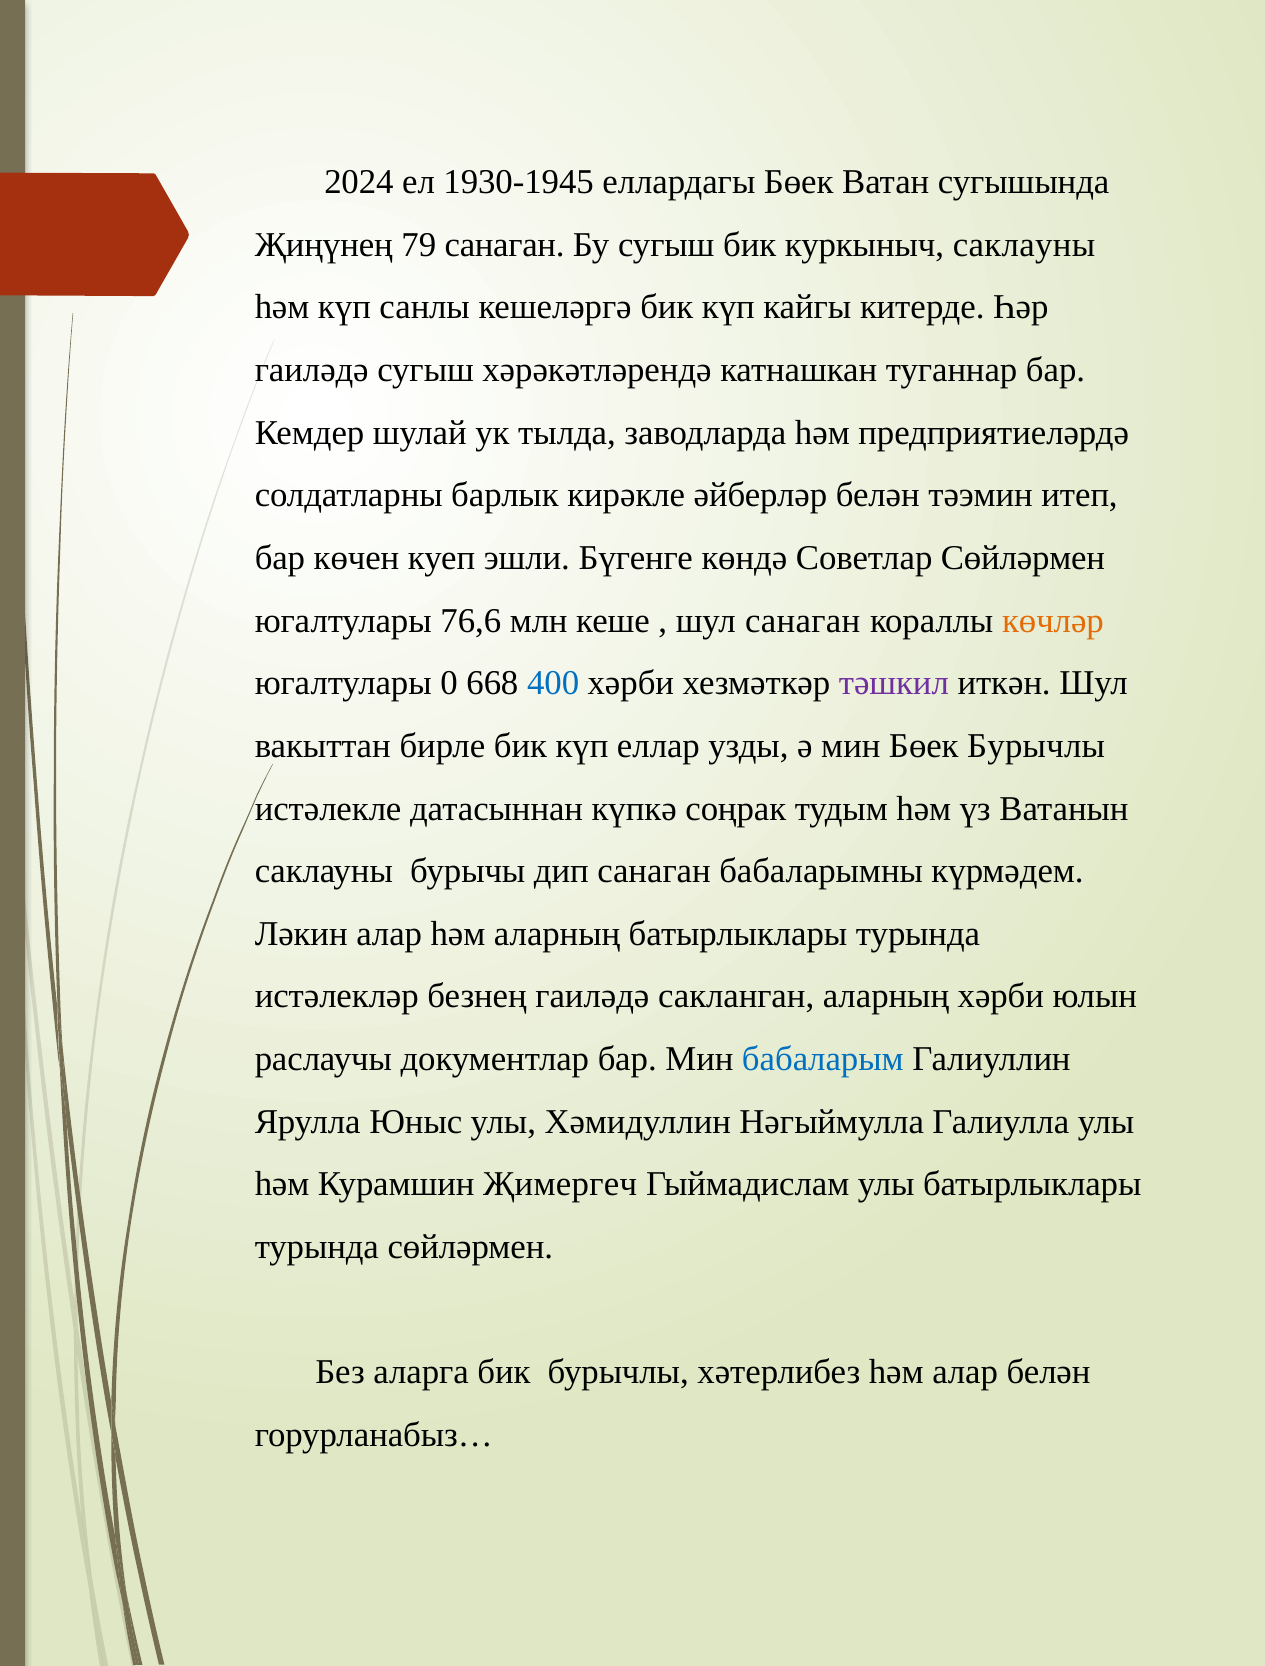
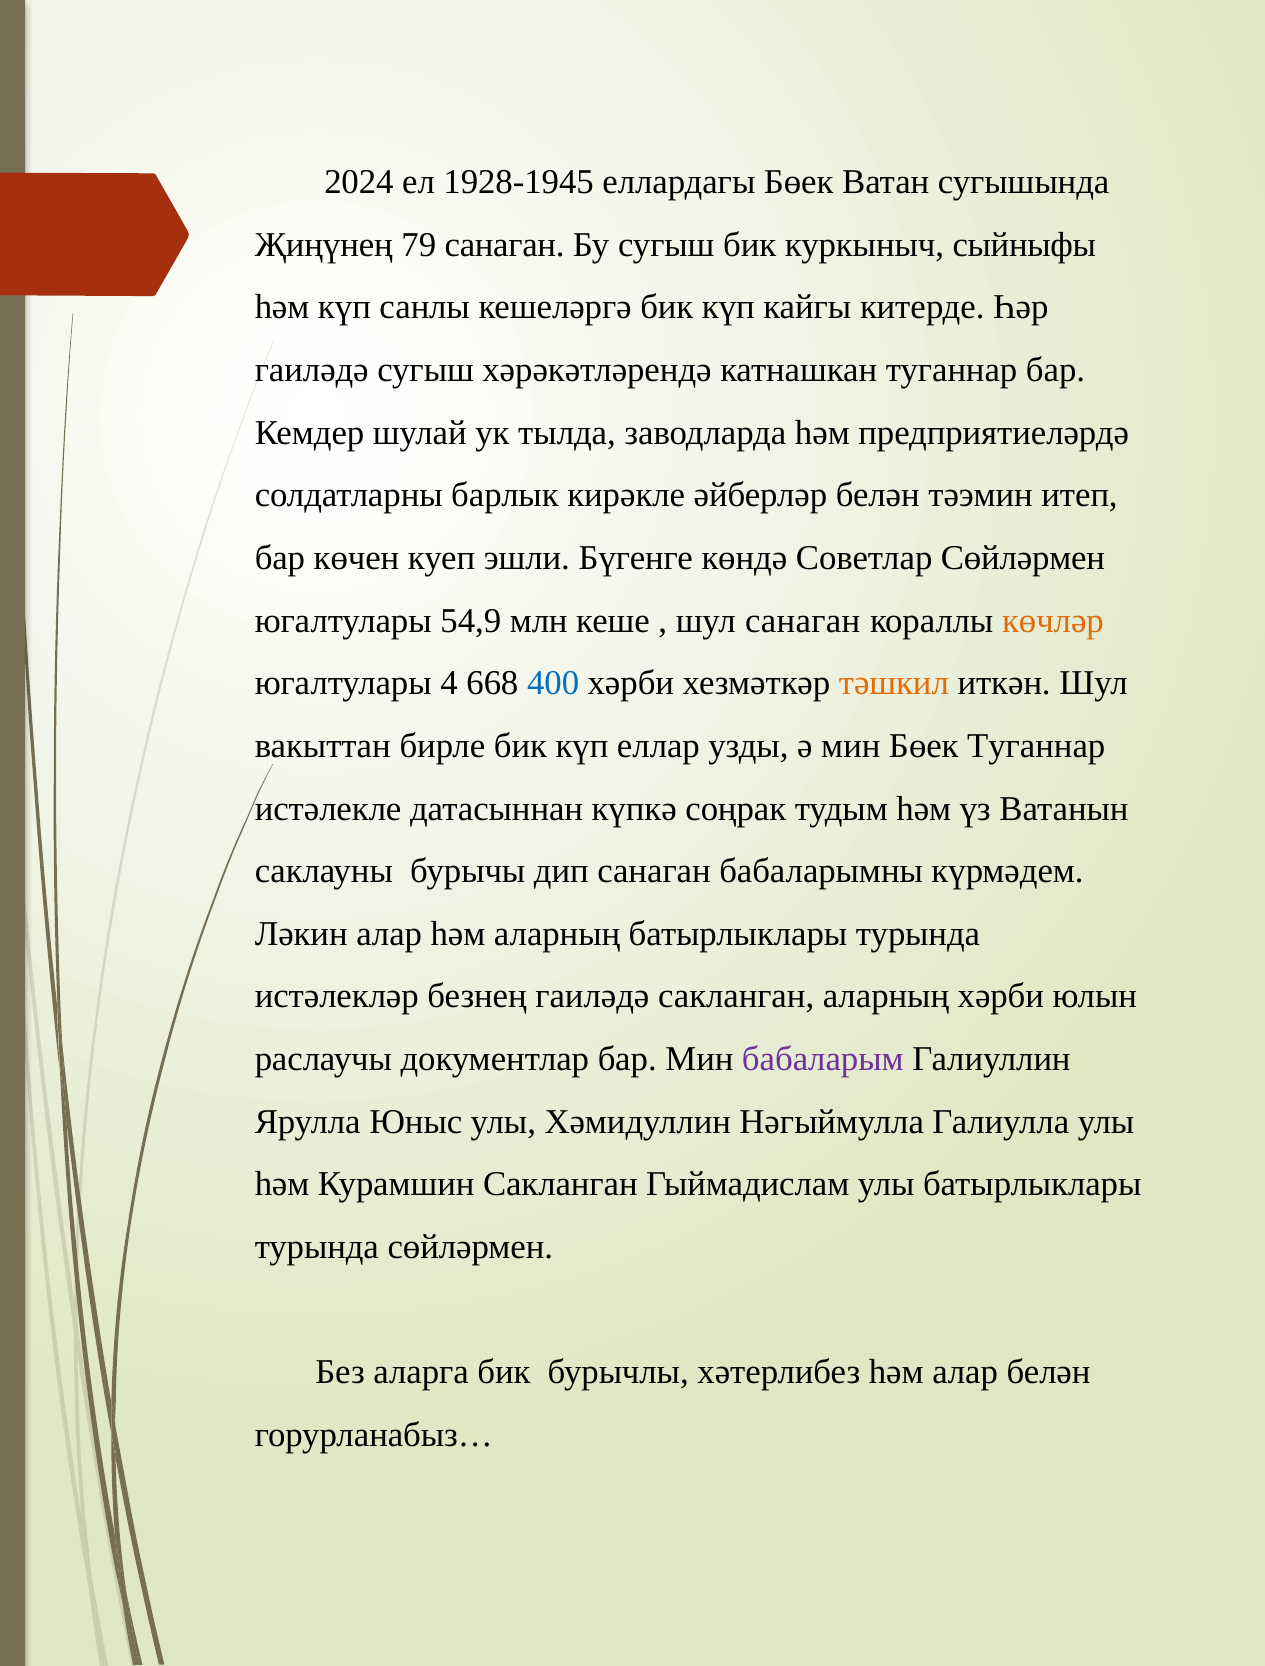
1930-1945: 1930-1945 -> 1928-1945
куркыныч саклауны: саклауны -> сыйныфы
76,6: 76,6 -> 54,9
0: 0 -> 4
тәшкил colour: purple -> orange
Бөек Бурычлы: Бурычлы -> Туганнар
бабаларым colour: blue -> purple
Курамшин Җимергеч: Җимергеч -> Сакланган
